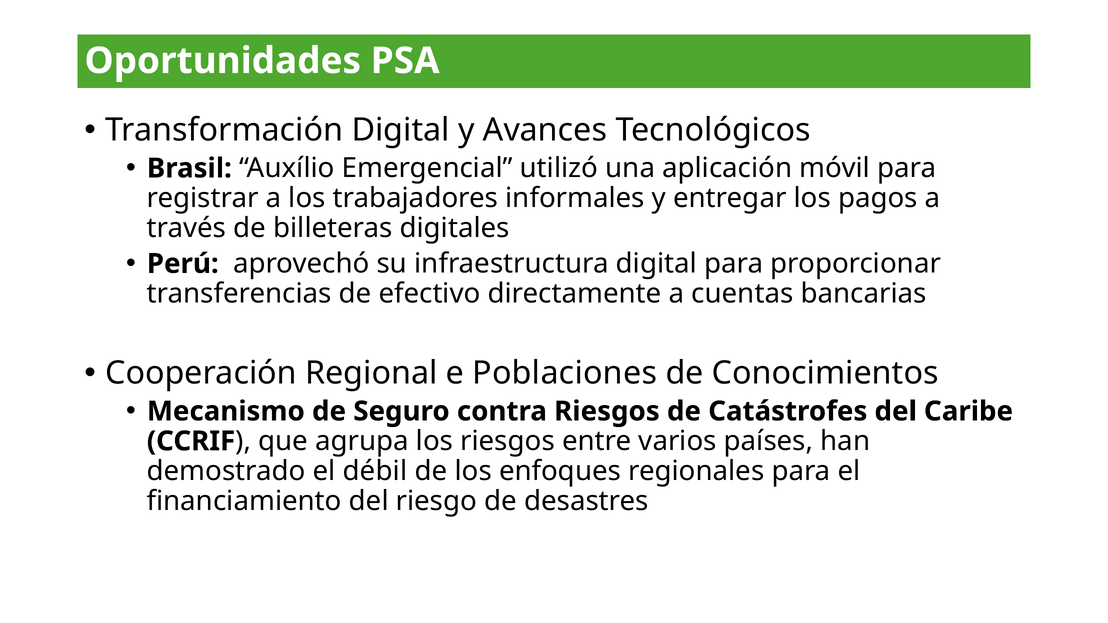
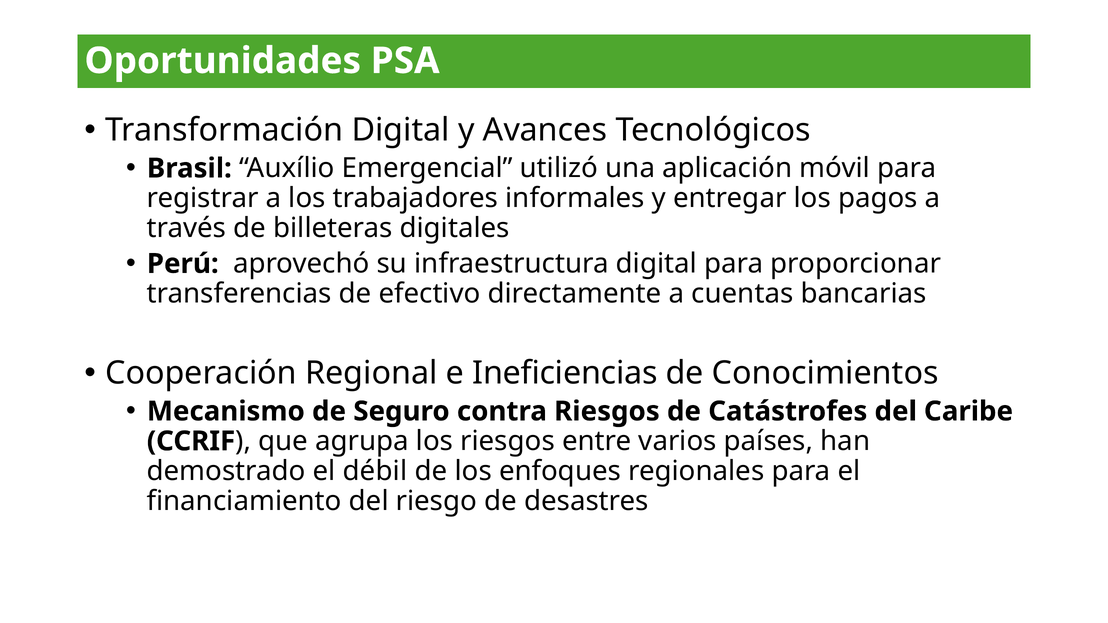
Poblaciones: Poblaciones -> Ineficiencias
